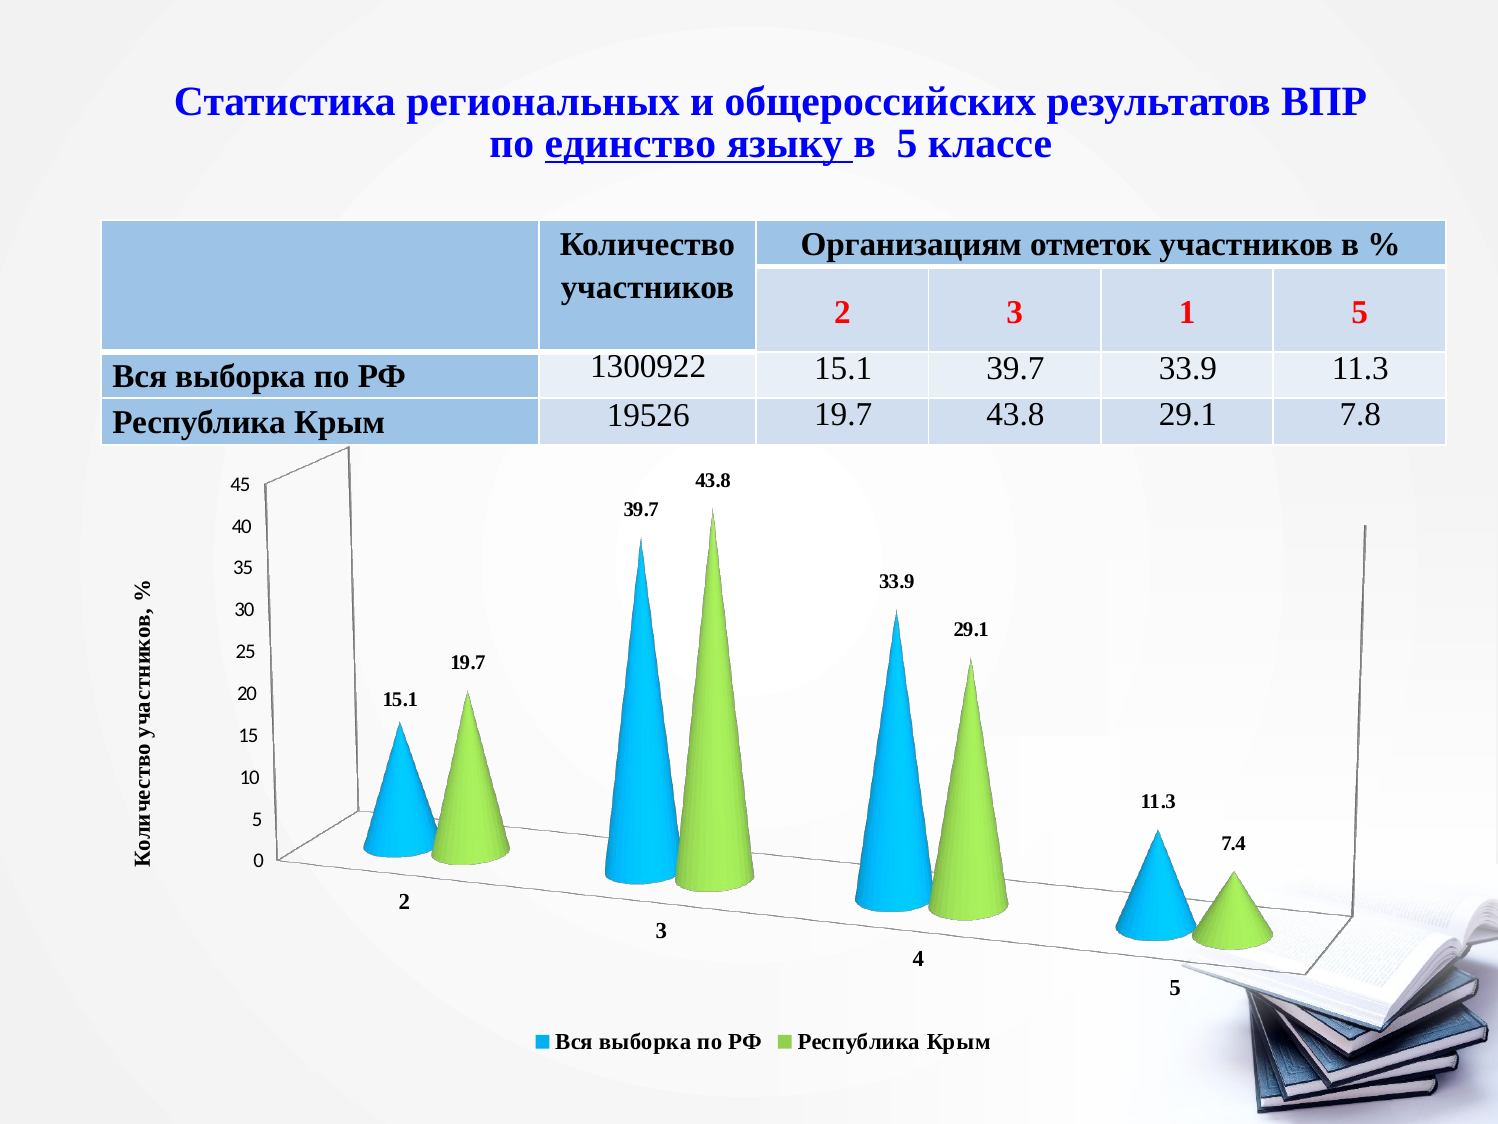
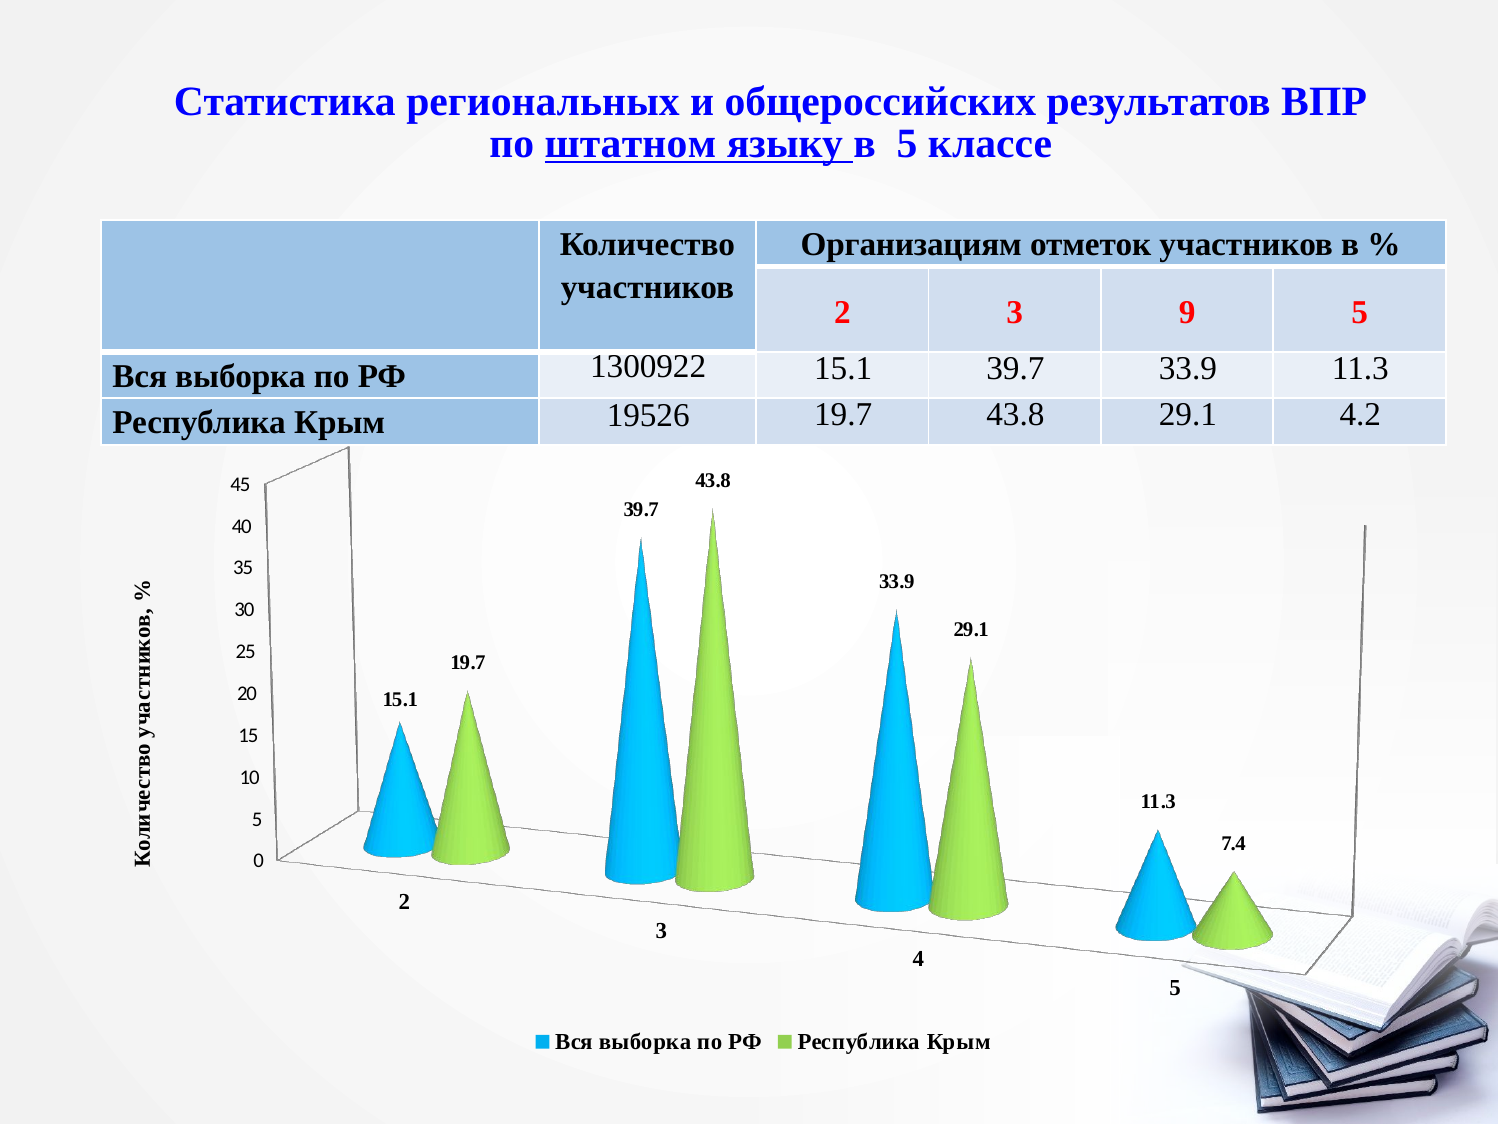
единство: единство -> штатном
1: 1 -> 9
7.8: 7.8 -> 4.2
